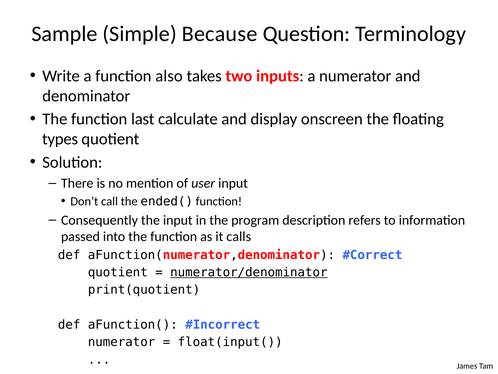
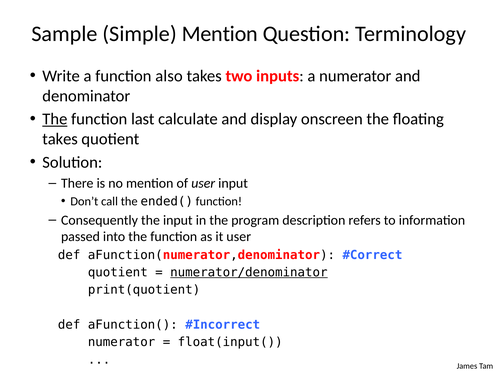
Simple Because: Because -> Mention
The at (55, 119) underline: none -> present
types at (60, 139): types -> takes
it calls: calls -> user
